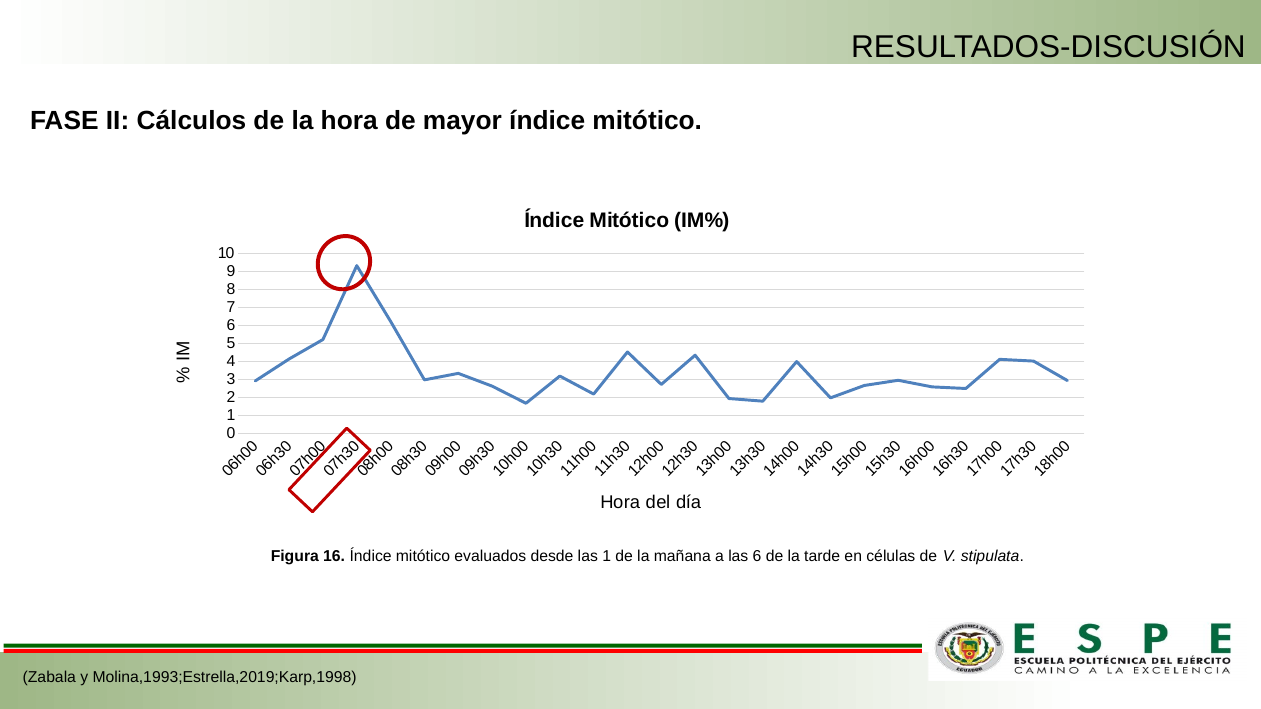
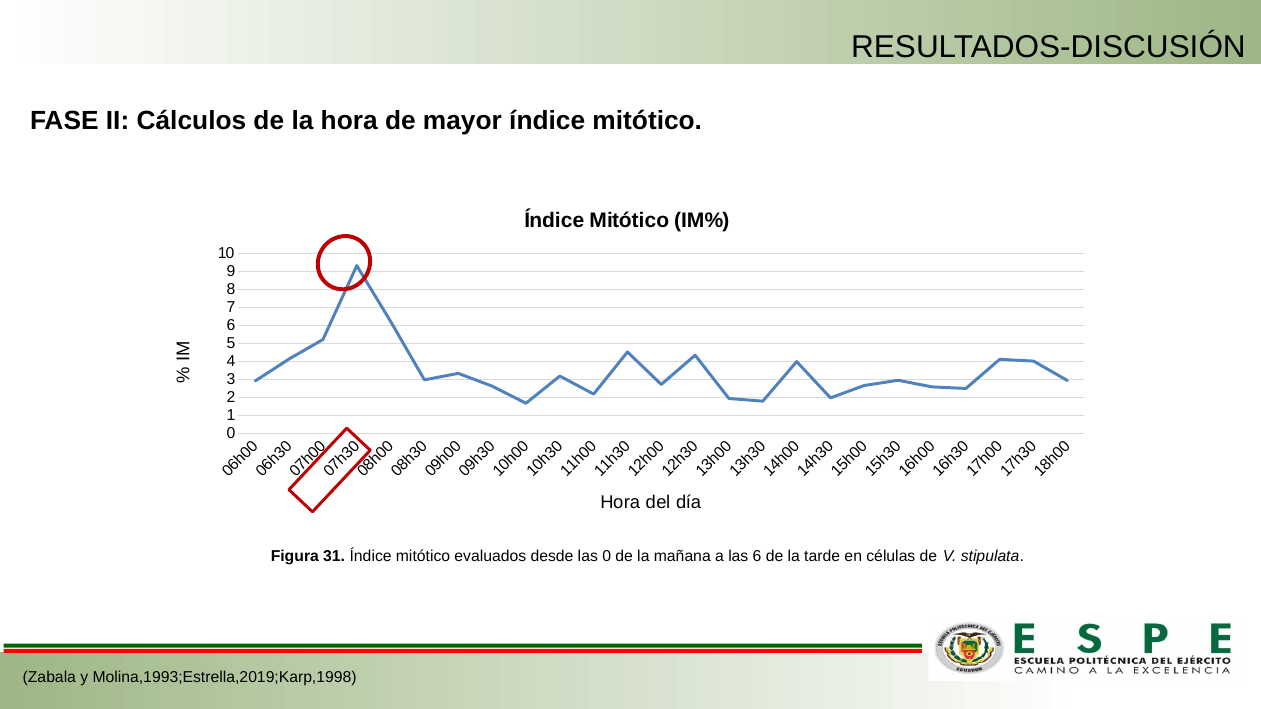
16: 16 -> 31
las 1: 1 -> 0
